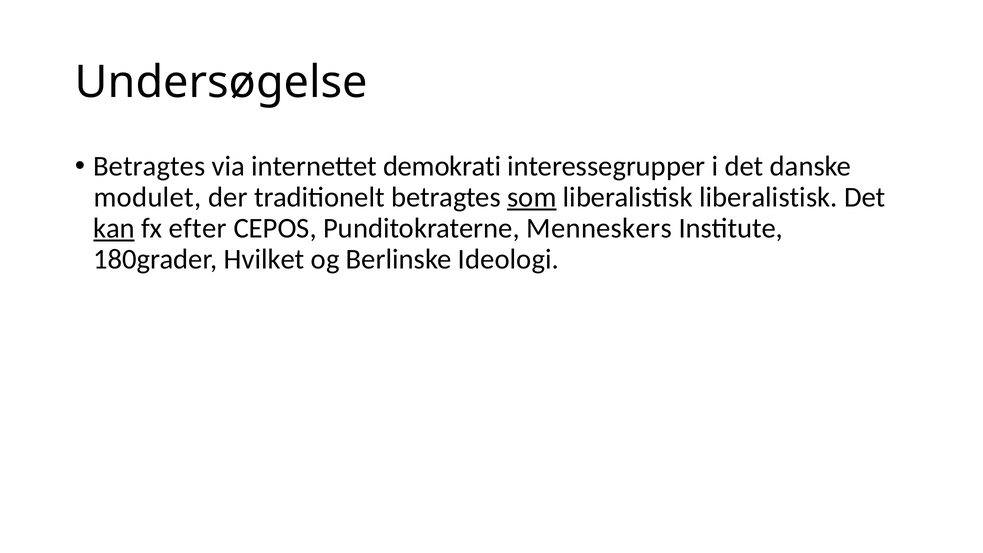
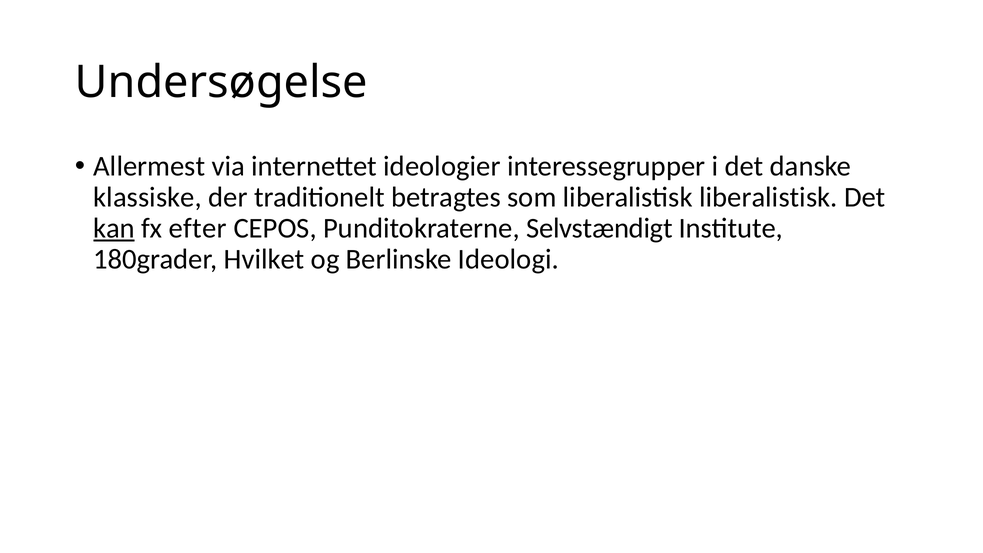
Betragtes at (149, 166): Betragtes -> Allermest
demokrati: demokrati -> ideologier
modulet: modulet -> klassiske
som underline: present -> none
Menneskers: Menneskers -> Selvstændigt
